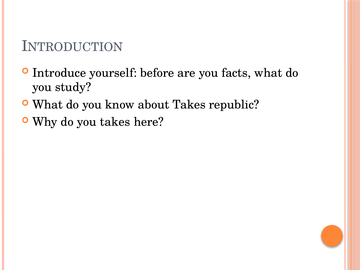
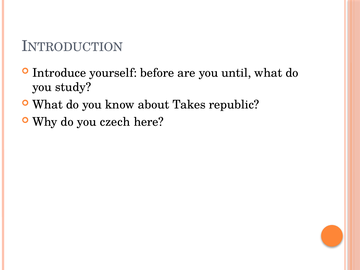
facts: facts -> until
you takes: takes -> czech
